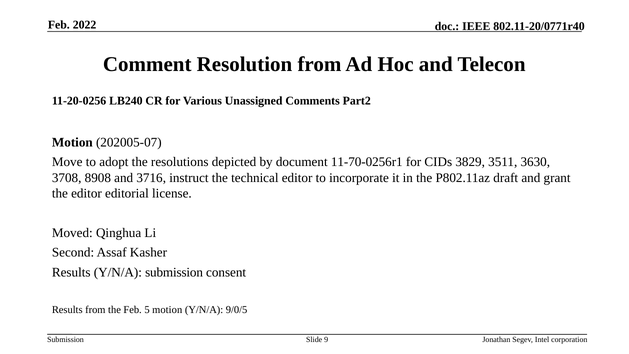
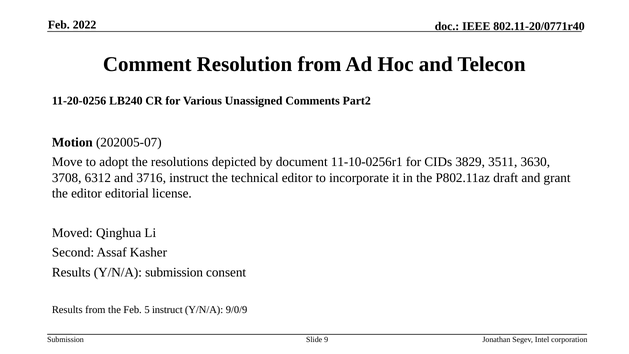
11-70-0256r1: 11-70-0256r1 -> 11-10-0256r1
8908: 8908 -> 6312
5 motion: motion -> instruct
9/0/5: 9/0/5 -> 9/0/9
